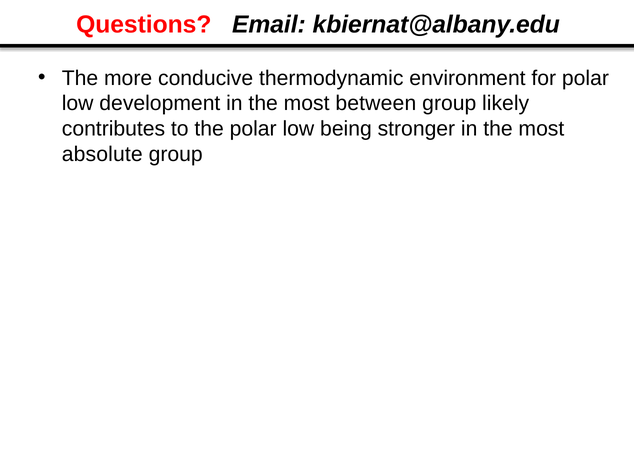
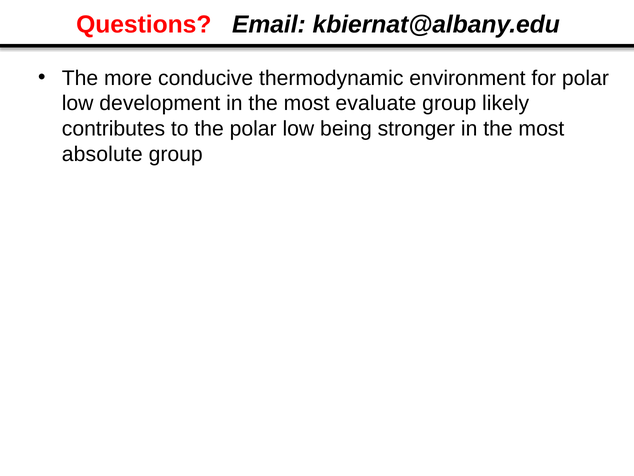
between: between -> evaluate
